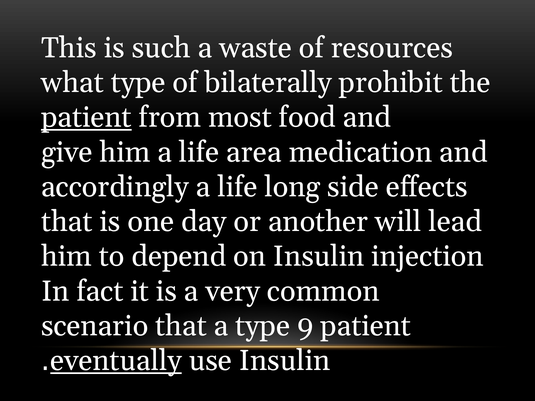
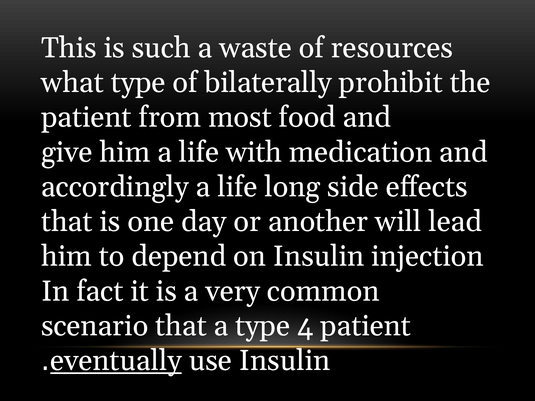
patient at (86, 117) underline: present -> none
area: area -> with
9: 9 -> 4
